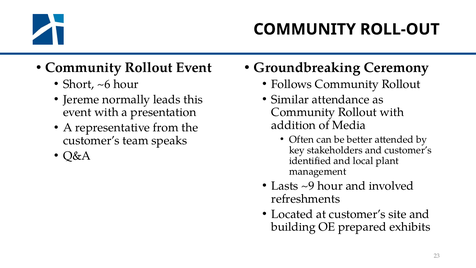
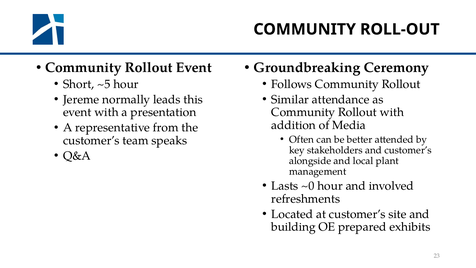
~6: ~6 -> ~5
identified: identified -> alongside
~9: ~9 -> ~0
